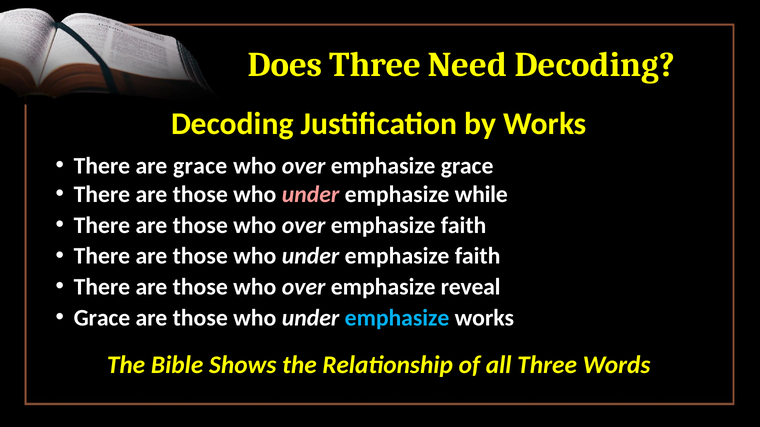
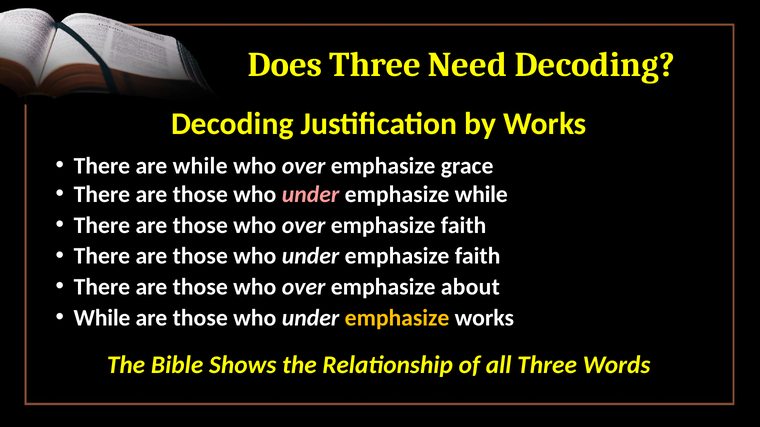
are grace: grace -> while
reveal: reveal -> about
Grace at (102, 318): Grace -> While
emphasize at (397, 318) colour: light blue -> yellow
